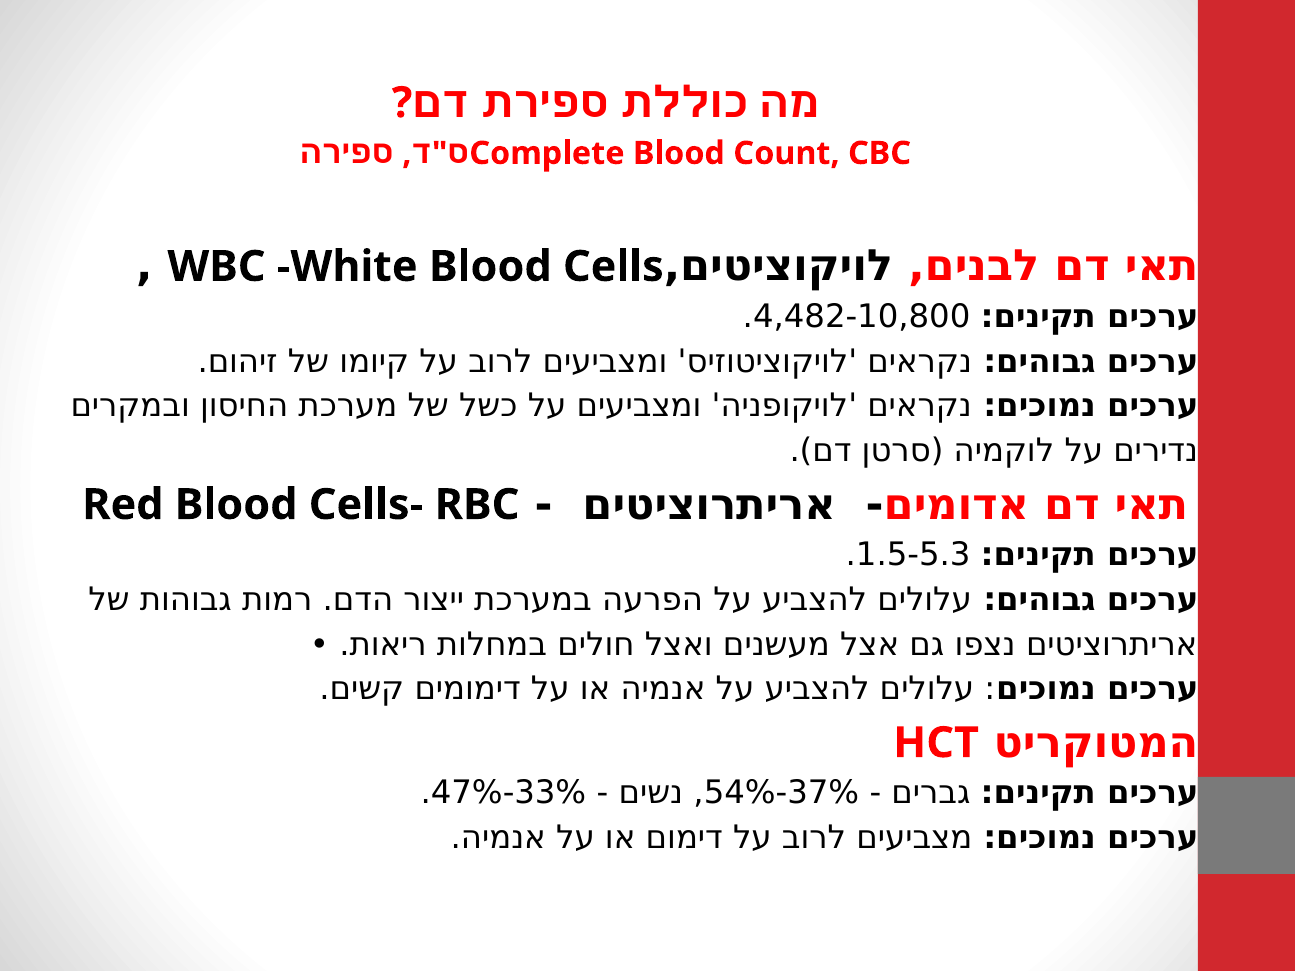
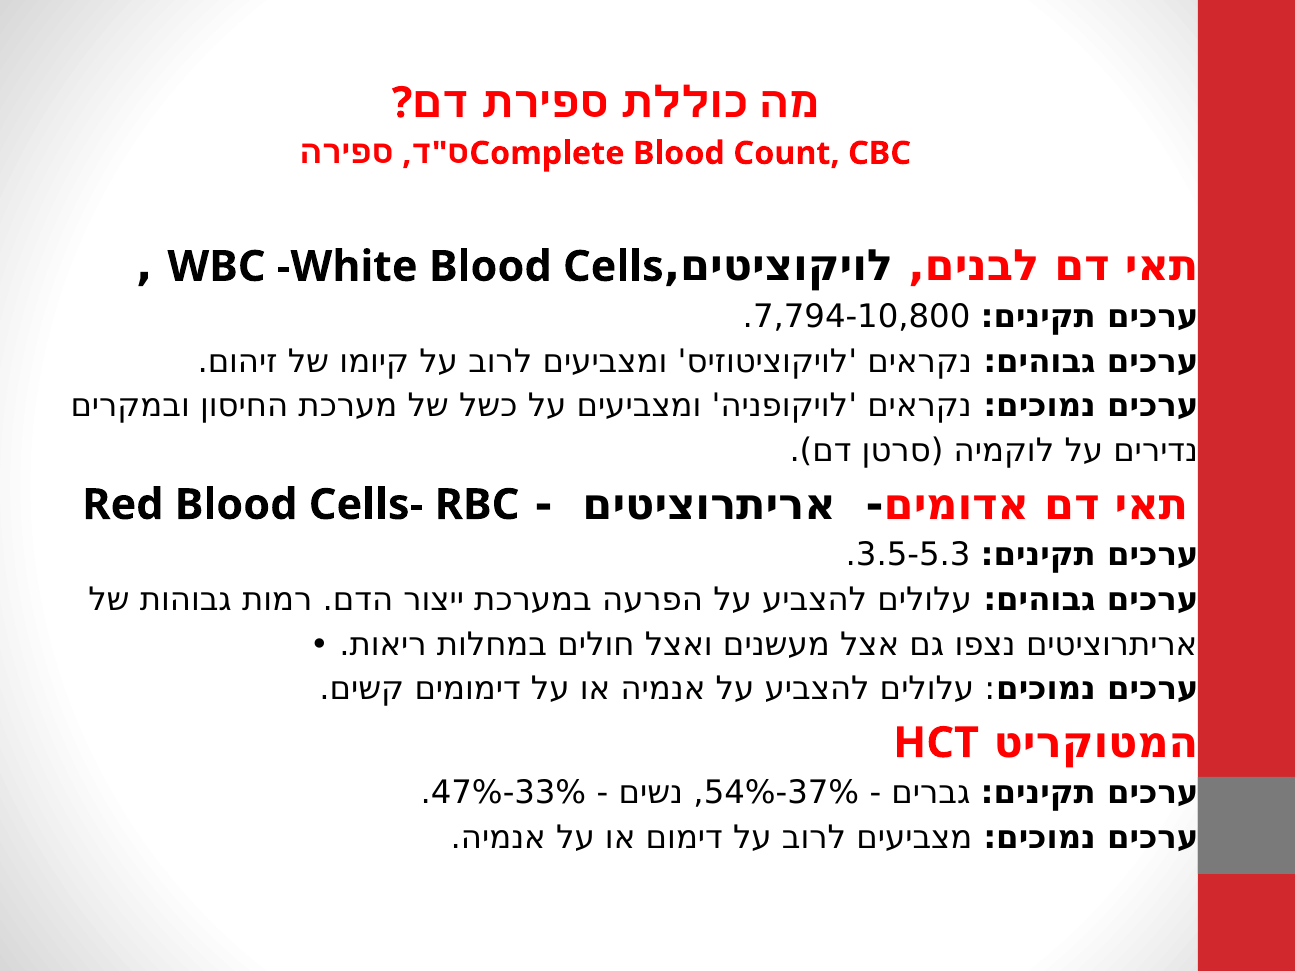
4,482-10,800: 4,482-10,800 -> 7,794-10,800
1.5-5.3: 1.5-5.3 -> 3.5-5.3
